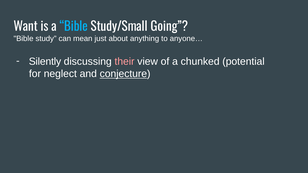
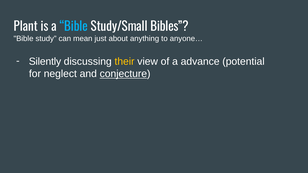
Want: Want -> Plant
Going: Going -> Bibles
their colour: pink -> yellow
chunked: chunked -> advance
